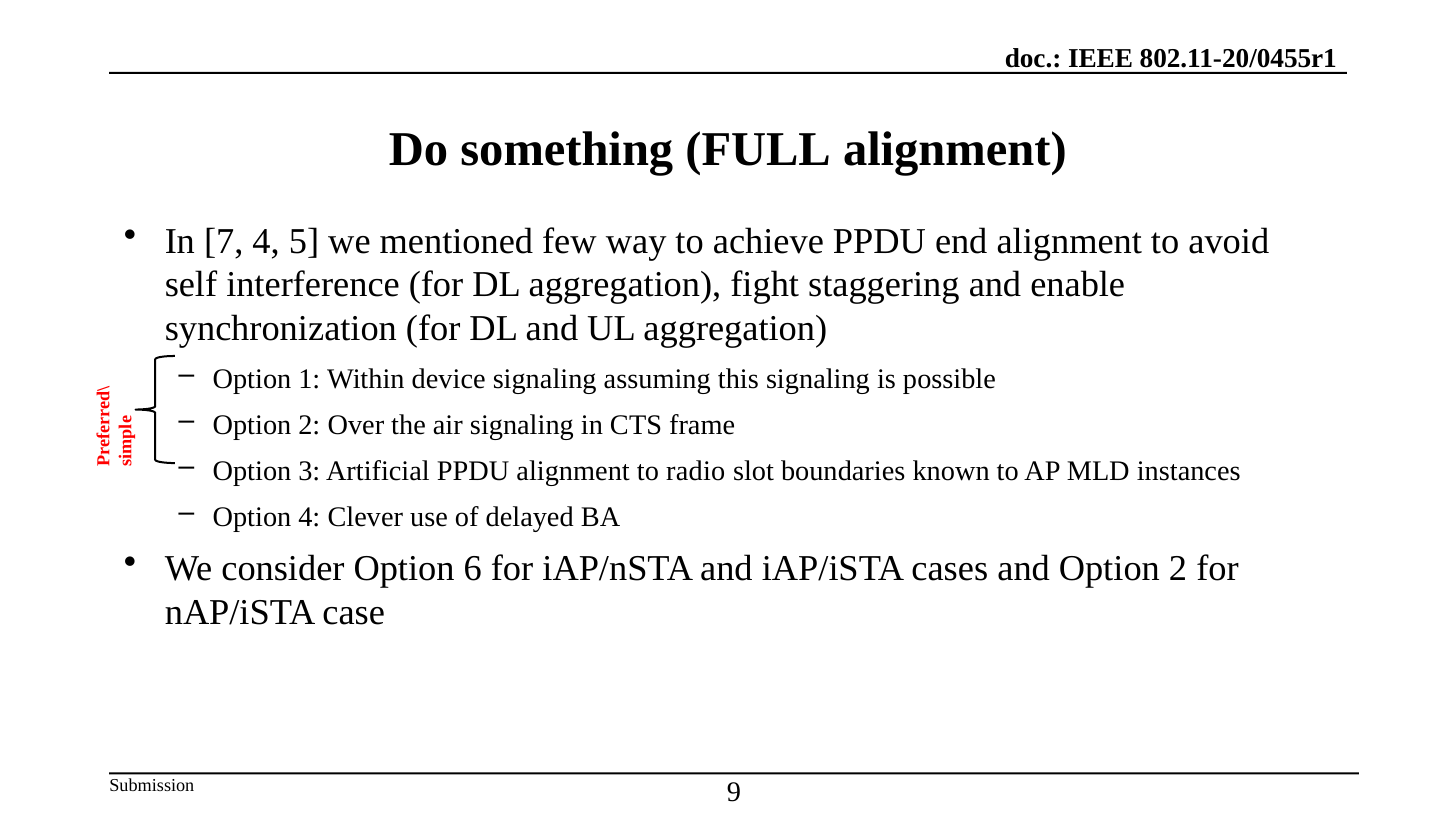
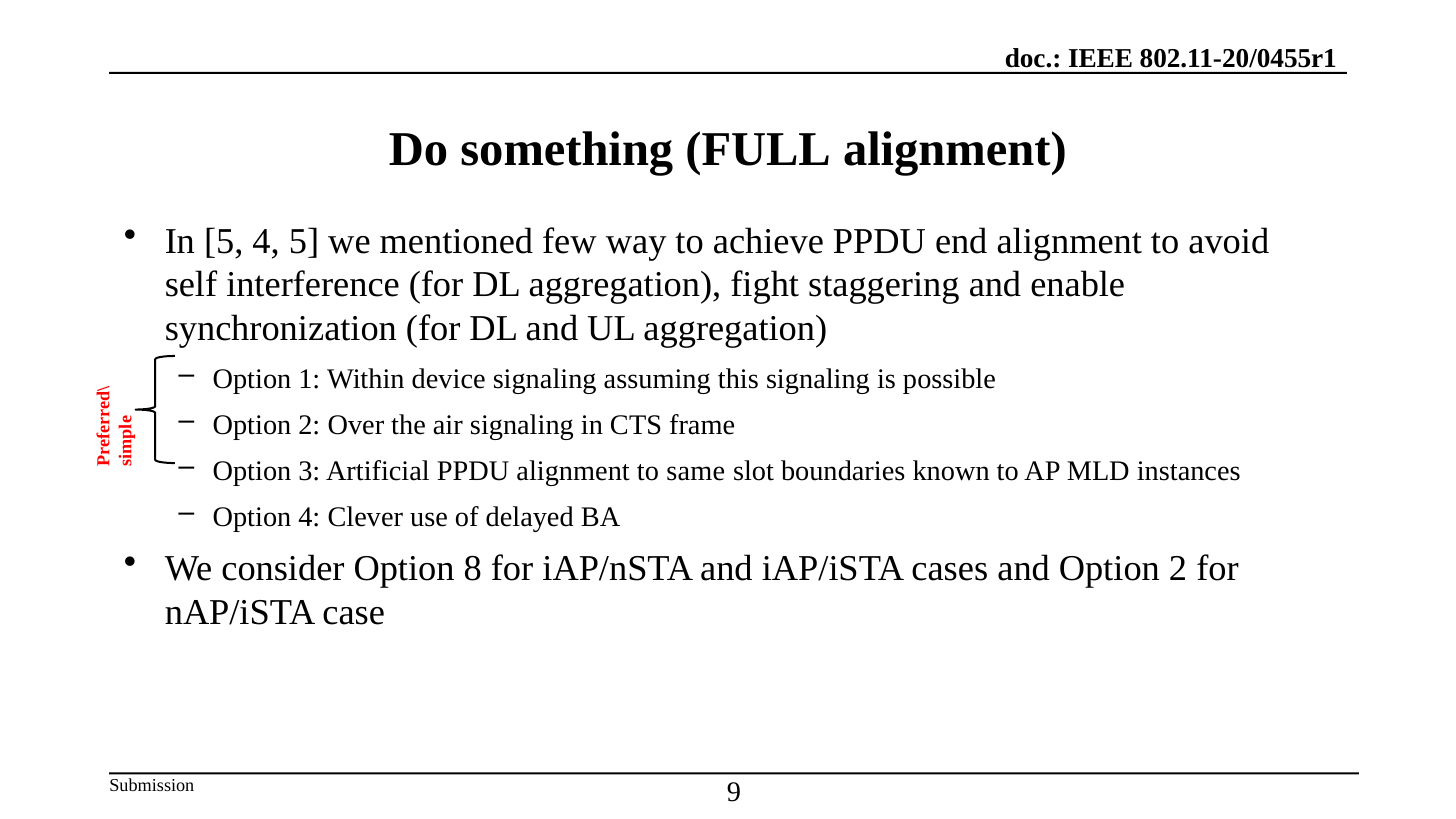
In 7: 7 -> 5
radio: radio -> same
6: 6 -> 8
